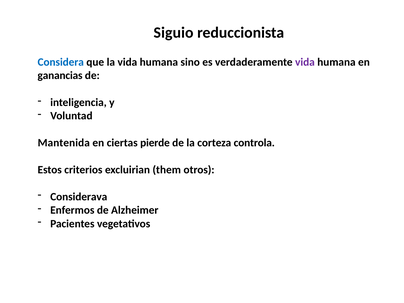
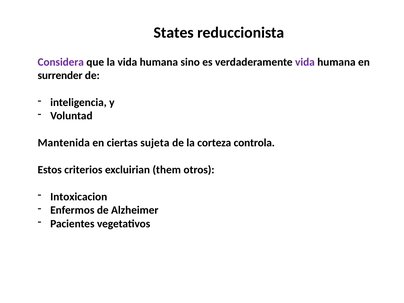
Siguio: Siguio -> States
Considera colour: blue -> purple
ganancias: ganancias -> surrender
pierde: pierde -> sujeta
Considerava: Considerava -> Intoxicacion
